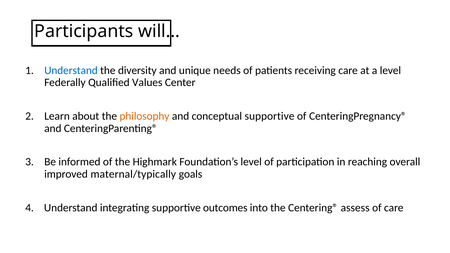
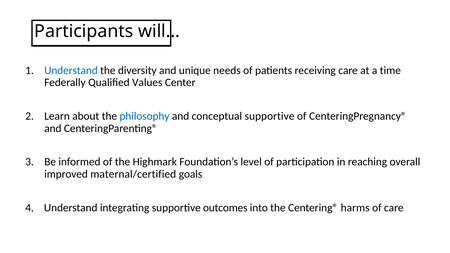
a level: level -> time
philosophy colour: orange -> blue
maternal/typically: maternal/typically -> maternal/certified
assess: assess -> harms
